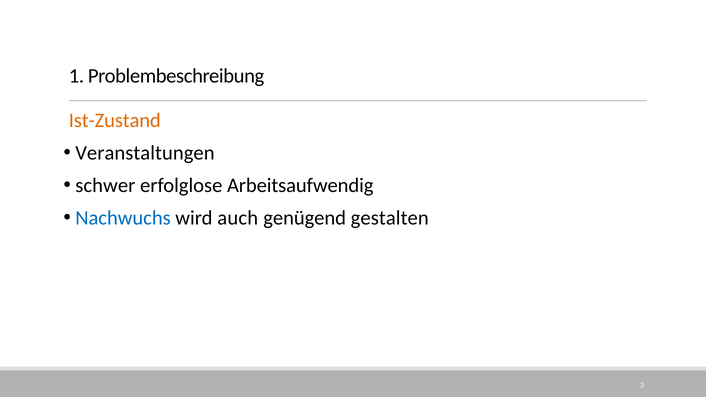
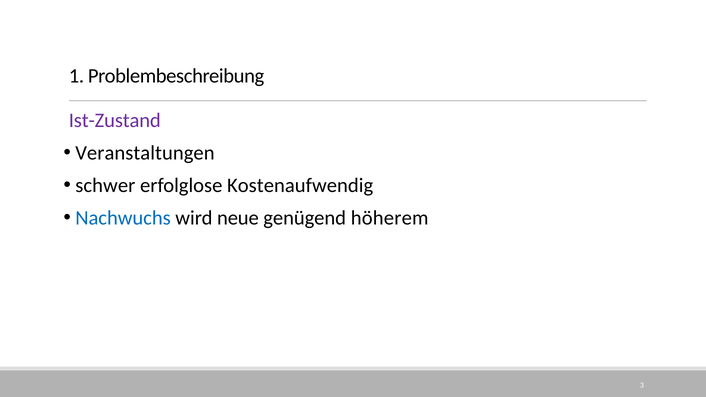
Ist-Zustand colour: orange -> purple
Arbeitsaufwendig: Arbeitsaufwendig -> Kostenaufwendig
auch: auch -> neue
gestalten: gestalten -> höherem
